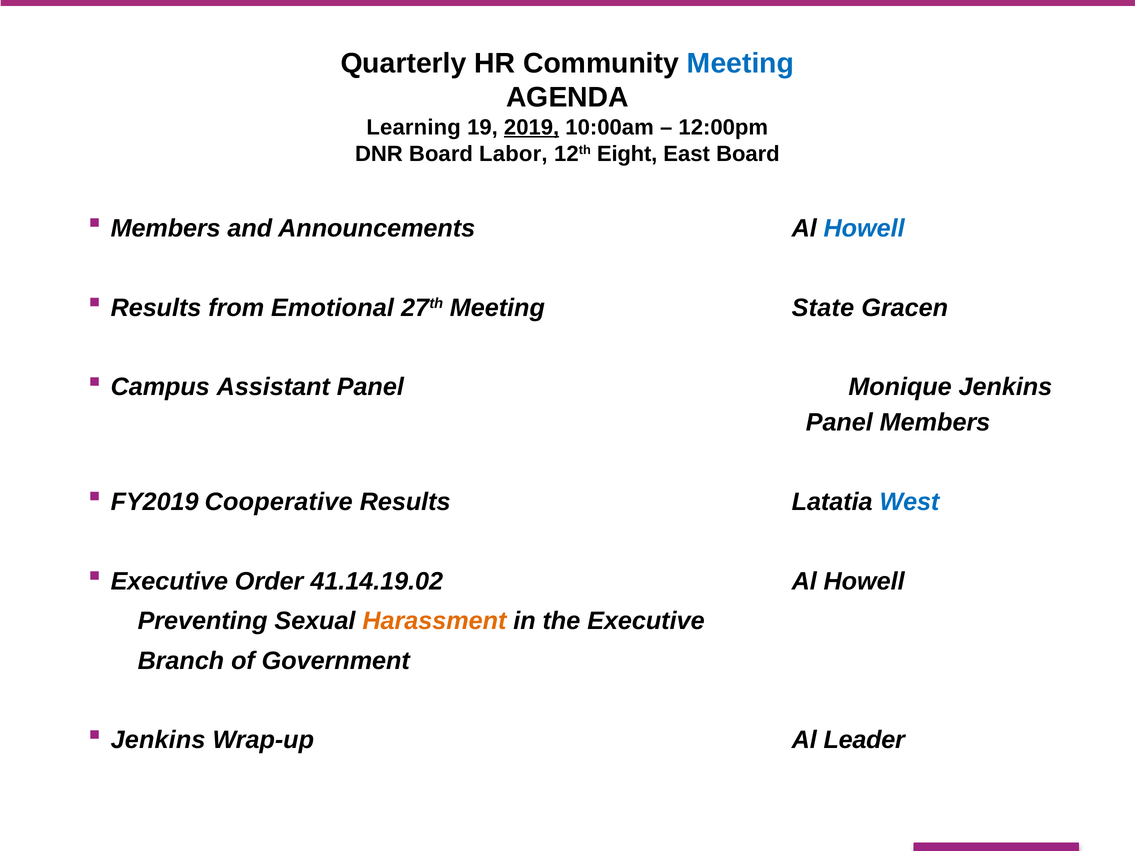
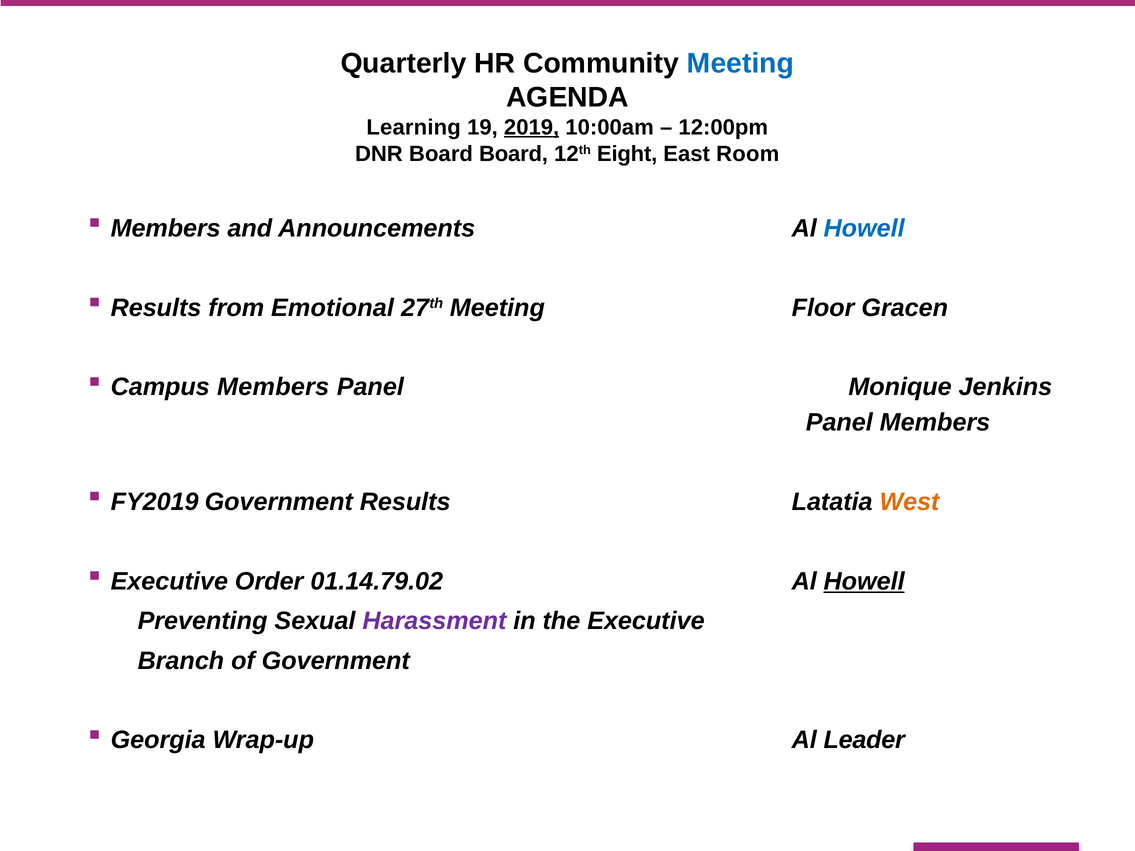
Board Labor: Labor -> Board
East Board: Board -> Room
State: State -> Floor
Campus Assistant: Assistant -> Members
FY2019 Cooperative: Cooperative -> Government
West colour: blue -> orange
41.14.19.02: 41.14.19.02 -> 01.14.79.02
Howell at (864, 581) underline: none -> present
Harassment colour: orange -> purple
Jenkins at (158, 740): Jenkins -> Georgia
